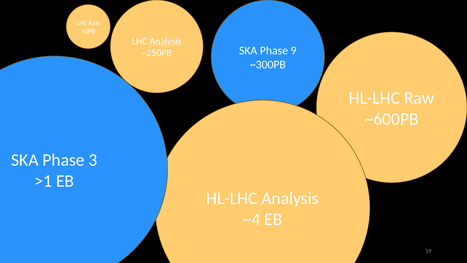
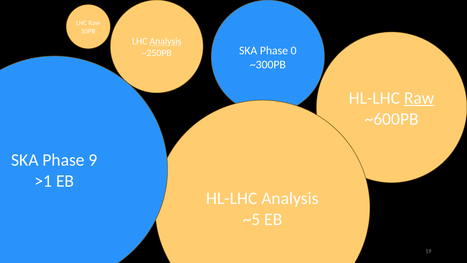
9: 9 -> 0
Raw at (419, 98) underline: none -> present
3: 3 -> 9
~4: ~4 -> ~5
